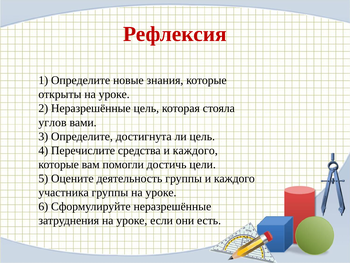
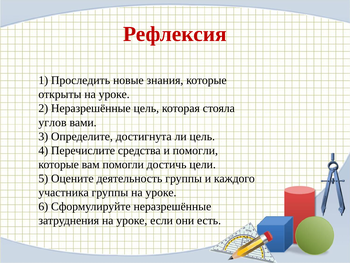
1 Определите: Определите -> Проследить
средства и каждого: каждого -> помогли
